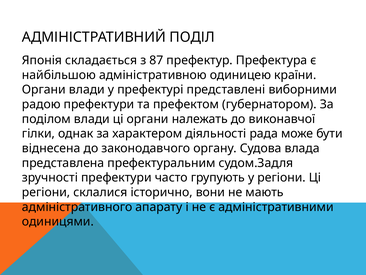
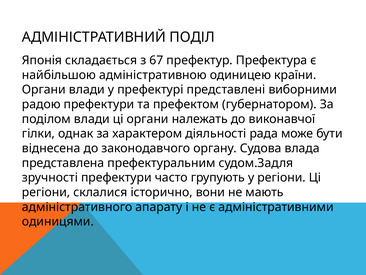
87: 87 -> 67
